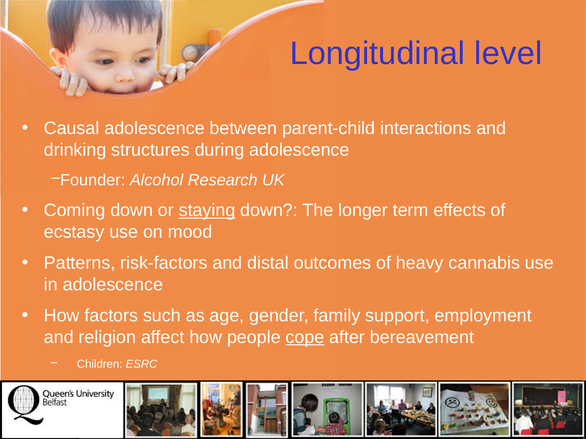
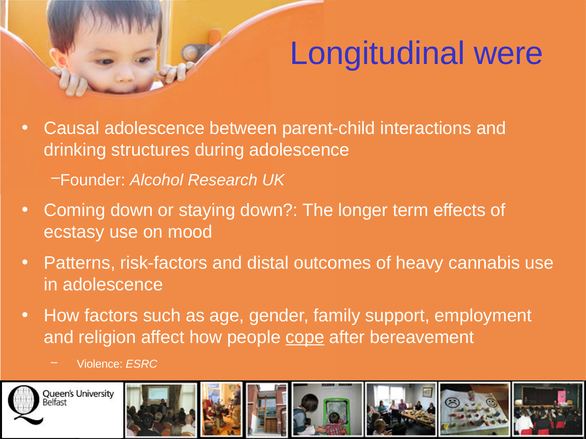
level: level -> were
staying underline: present -> none
Children: Children -> Violence
